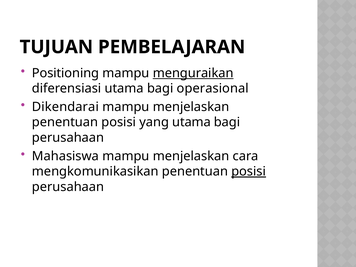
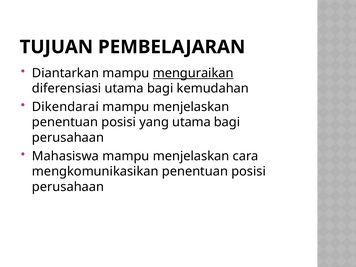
Positioning: Positioning -> Diantarkan
operasional: operasional -> kemudahan
posisi at (249, 171) underline: present -> none
